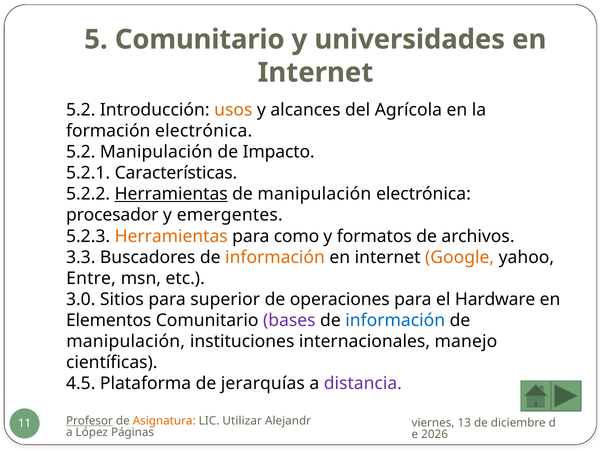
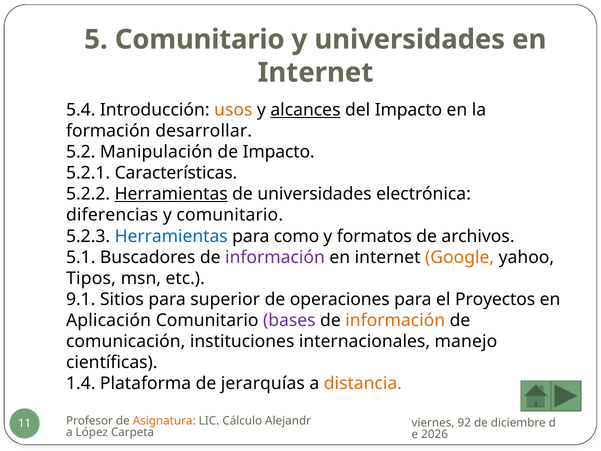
5.2 at (81, 110): 5.2 -> 5.4
alcances underline: none -> present
del Agrícola: Agrícola -> Impacto
formación electrónica: electrónica -> desarrollar
manipulación at (314, 194): manipulación -> universidades
procesador: procesador -> diferencias
y emergentes: emergentes -> comunitario
Herramientas at (171, 236) colour: orange -> blue
3.3: 3.3 -> 5.1
información at (275, 257) colour: orange -> purple
Entre: Entre -> Tipos
3.0: 3.0 -> 9.1
Hardware: Hardware -> Proyectos
Elementos: Elementos -> Aplicación
información at (395, 320) colour: blue -> orange
manipulación at (126, 341): manipulación -> comunicación
4.5: 4.5 -> 1.4
distancia colour: purple -> orange
Profesor underline: present -> none
Utilizar: Utilizar -> Cálculo
13: 13 -> 92
Páginas: Páginas -> Carpeta
